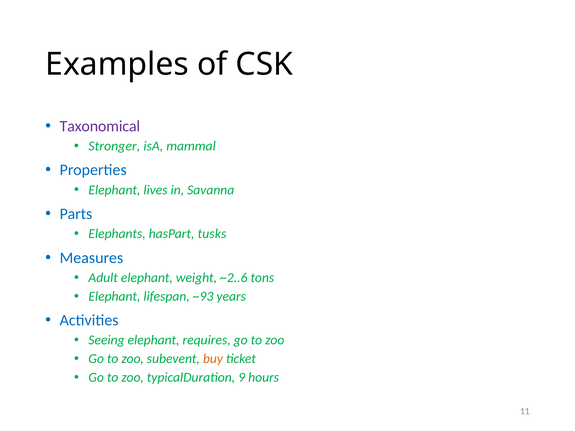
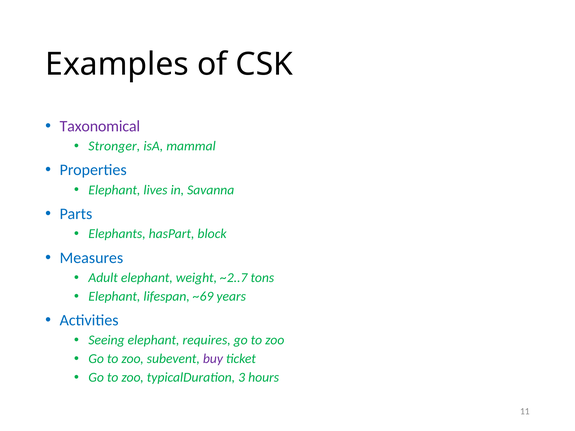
tusks: tusks -> block
~2..6: ~2..6 -> ~2..7
~93: ~93 -> ~69
buy colour: orange -> purple
9: 9 -> 3
